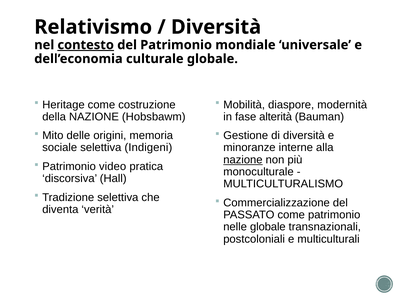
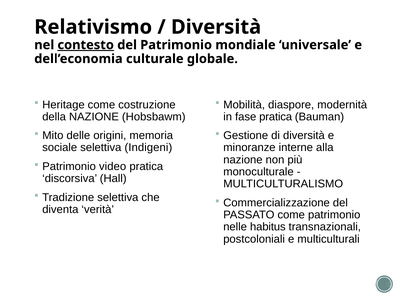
fase alterità: alterità -> pratica
nazione at (243, 160) underline: present -> none
nelle globale: globale -> habitus
